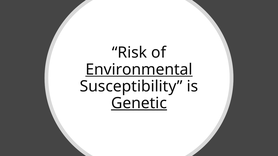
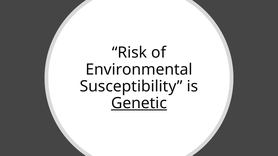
Environmental underline: present -> none
